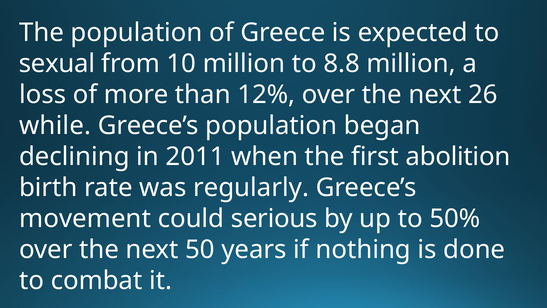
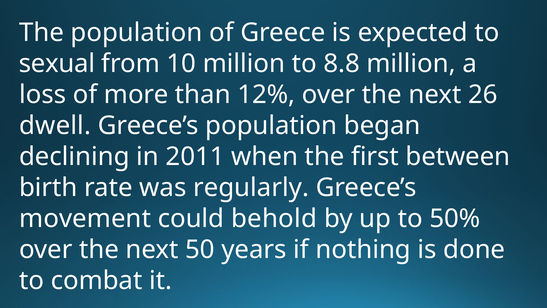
while: while -> dwell
abolition: abolition -> between
serious: serious -> behold
